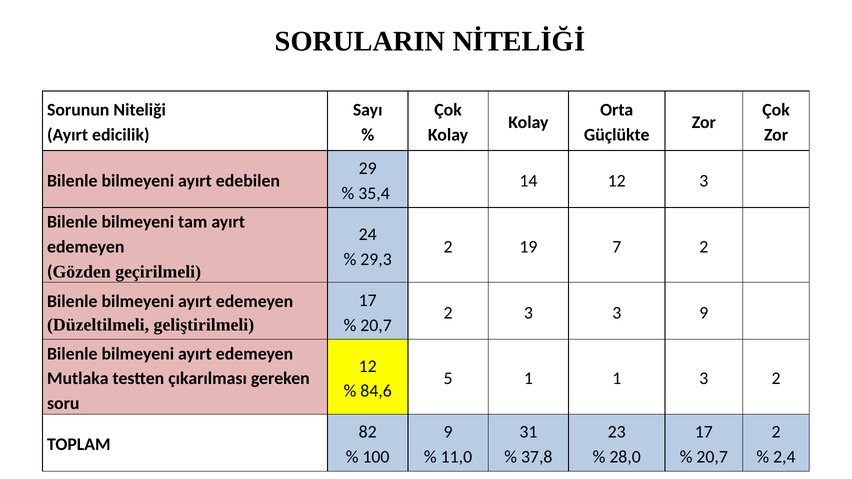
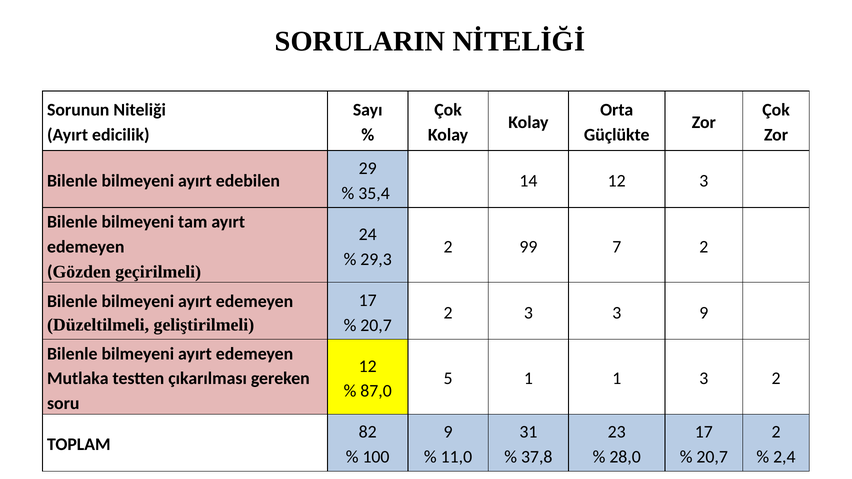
19: 19 -> 99
84,6: 84,6 -> 87,0
